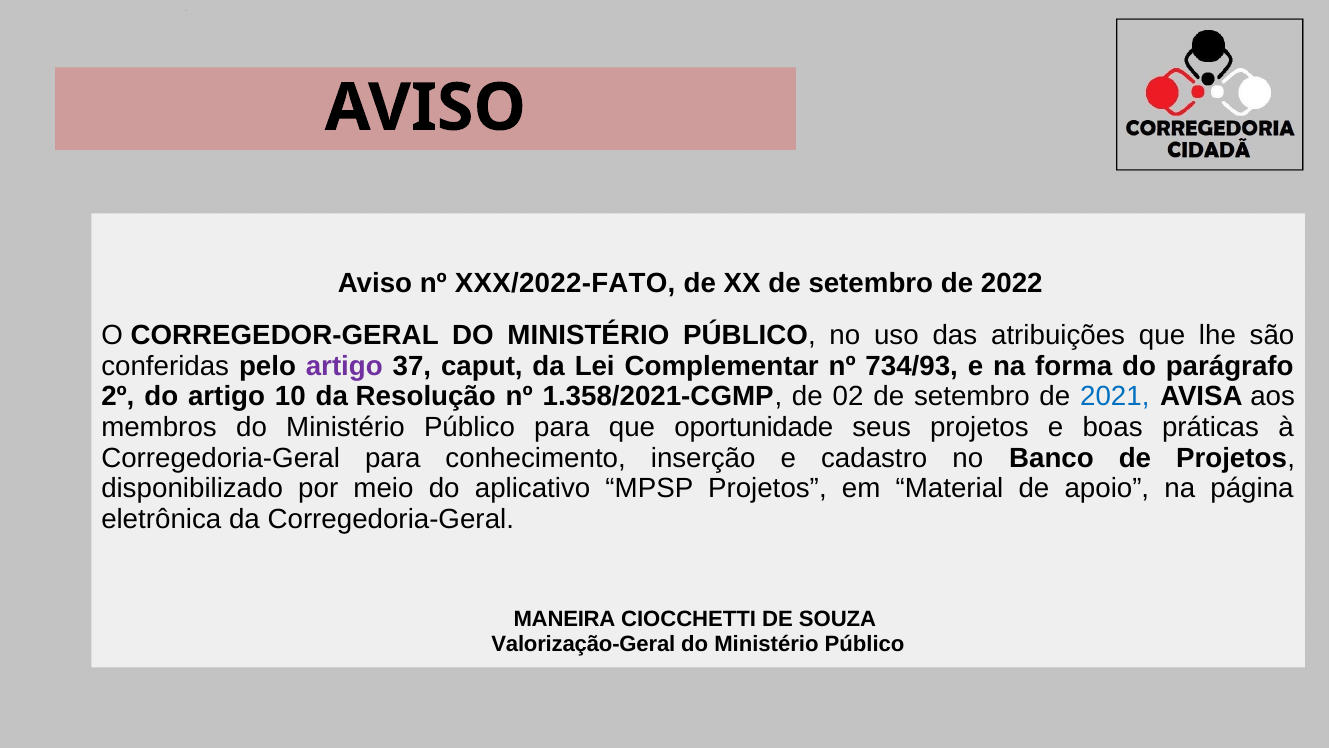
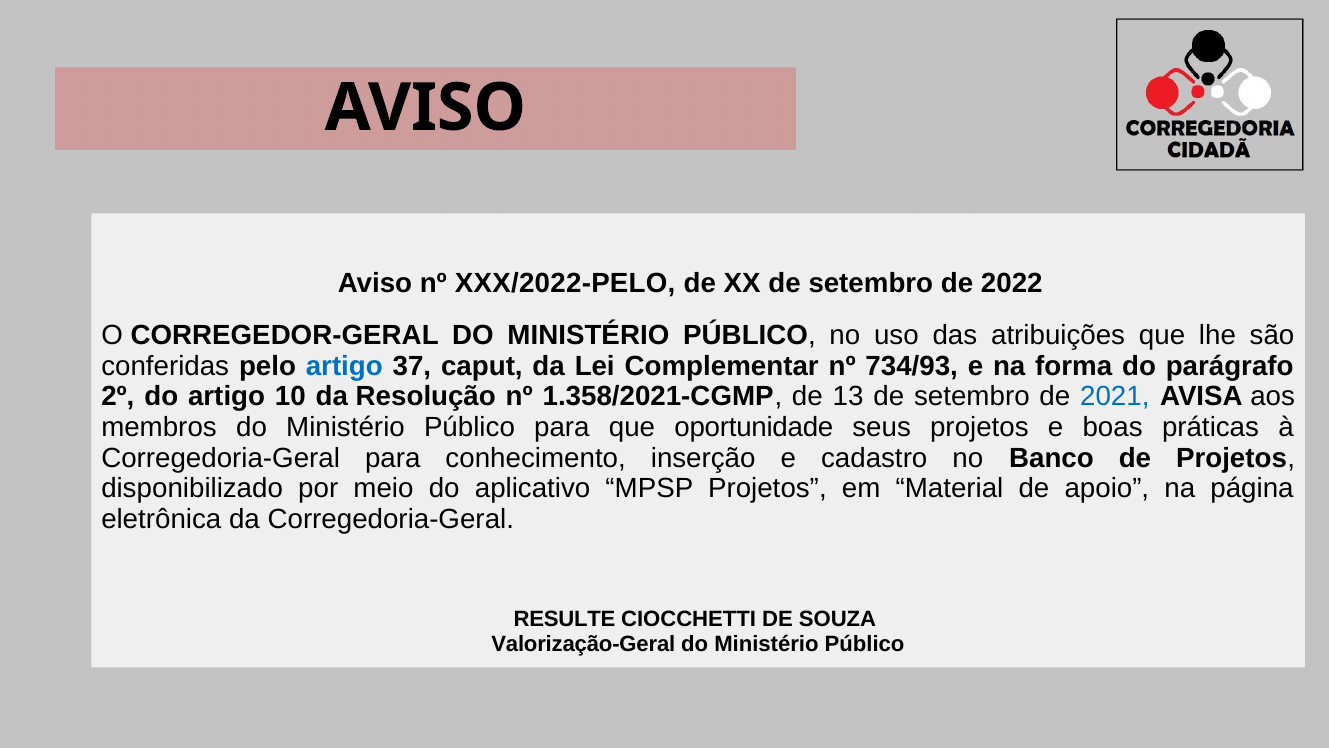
XXX/2022-FATO: XXX/2022-FATO -> XXX/2022-PELO
artigo at (344, 366) colour: purple -> blue
02: 02 -> 13
MANEIRA: MANEIRA -> RESULTE
